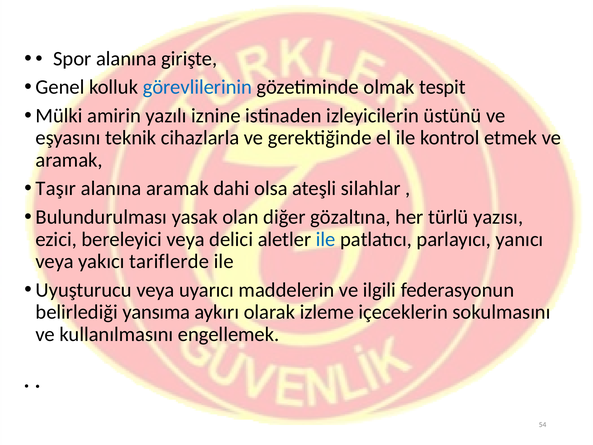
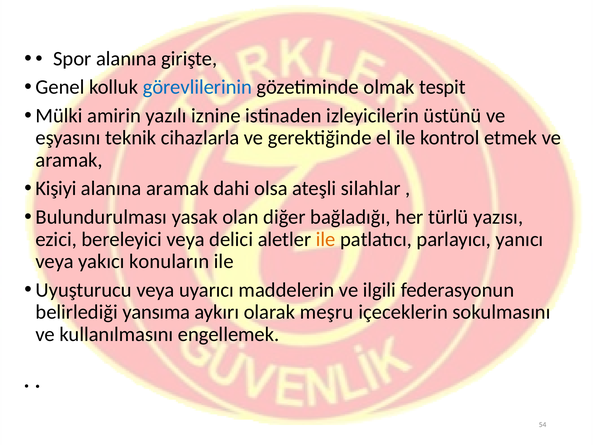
Taşır: Taşır -> Kişiyi
gözaltına: gözaltına -> bağladığı
ile at (326, 239) colour: blue -> orange
tariflerde: tariflerde -> konuların
izleme: izleme -> meşru
